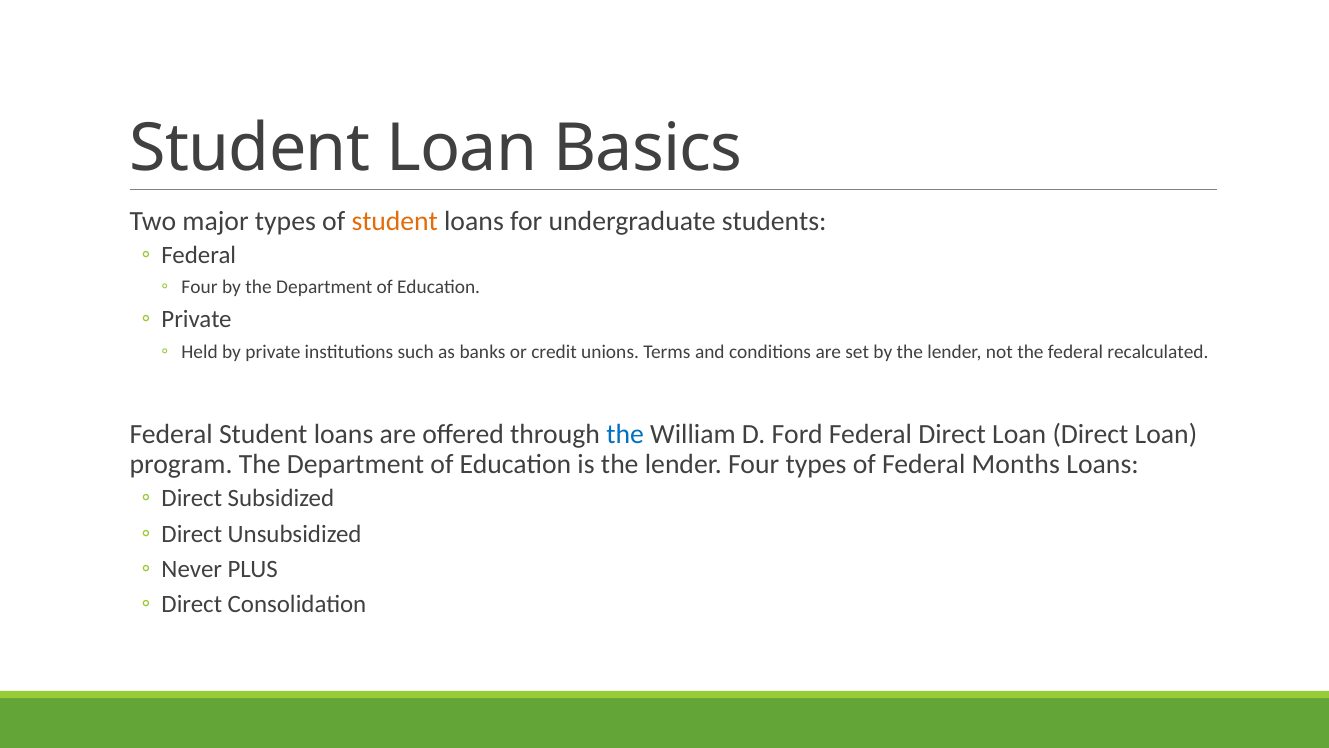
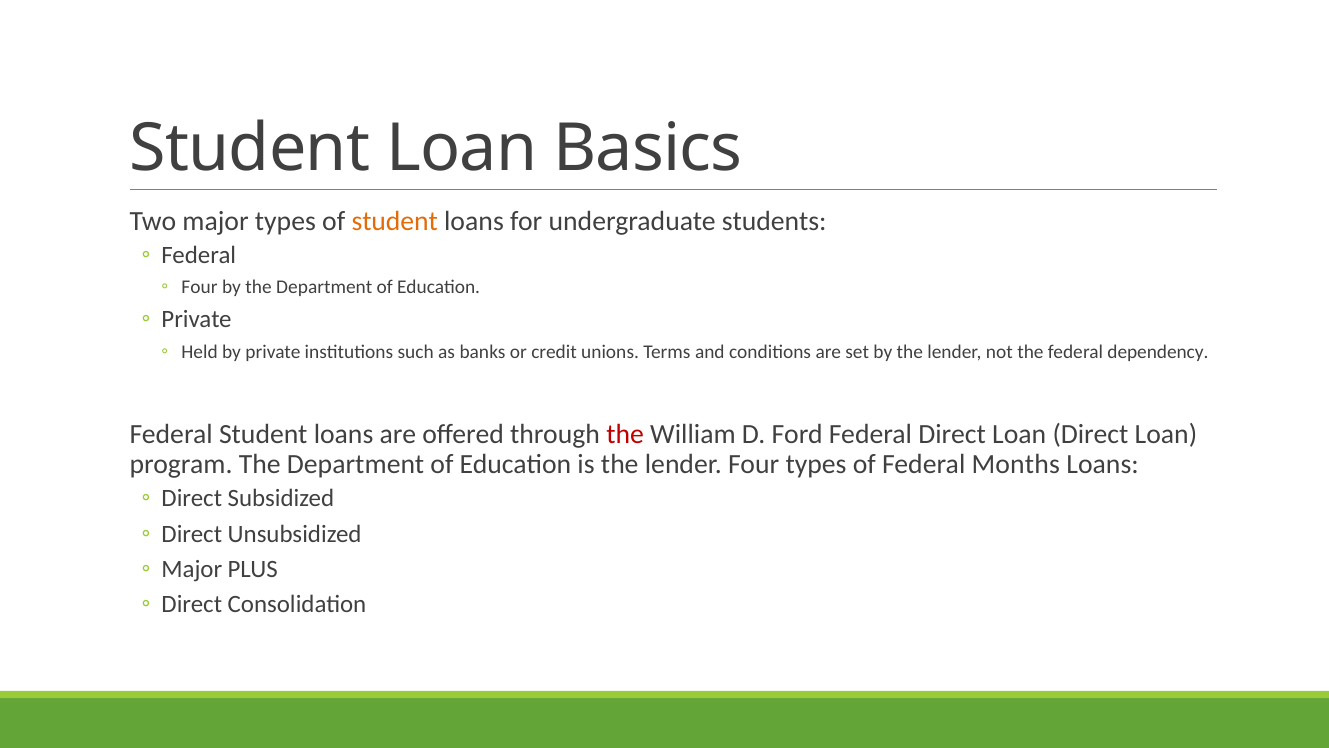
recalculated: recalculated -> dependency
the at (625, 434) colour: blue -> red
Never at (192, 569): Never -> Major
